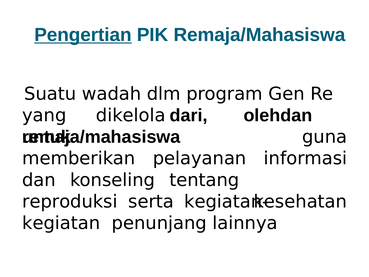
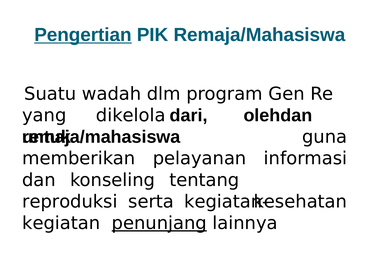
penunjang underline: none -> present
